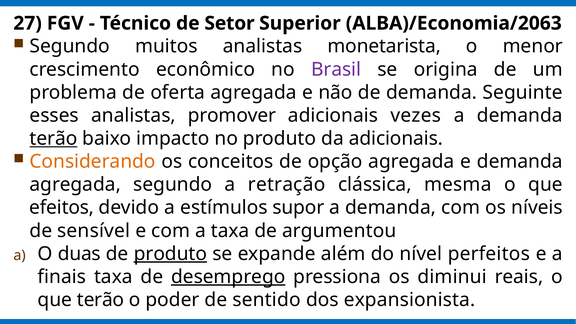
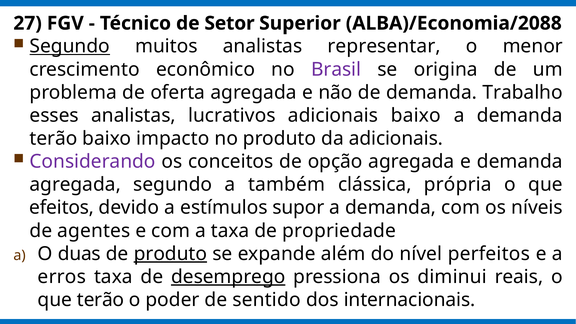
ALBA)/Economia/2063: ALBA)/Economia/2063 -> ALBA)/Economia/2088
Segundo at (70, 46) underline: none -> present
monetarista: monetarista -> representar
Seguinte: Seguinte -> Trabalho
promover: promover -> lucrativos
adicionais vezes: vezes -> baixo
terão at (53, 139) underline: present -> none
Considerando colour: orange -> purple
retração: retração -> também
mesma: mesma -> própria
sensível: sensível -> agentes
argumentou: argumentou -> propriedade
finais: finais -> erros
expansionista: expansionista -> internacionais
